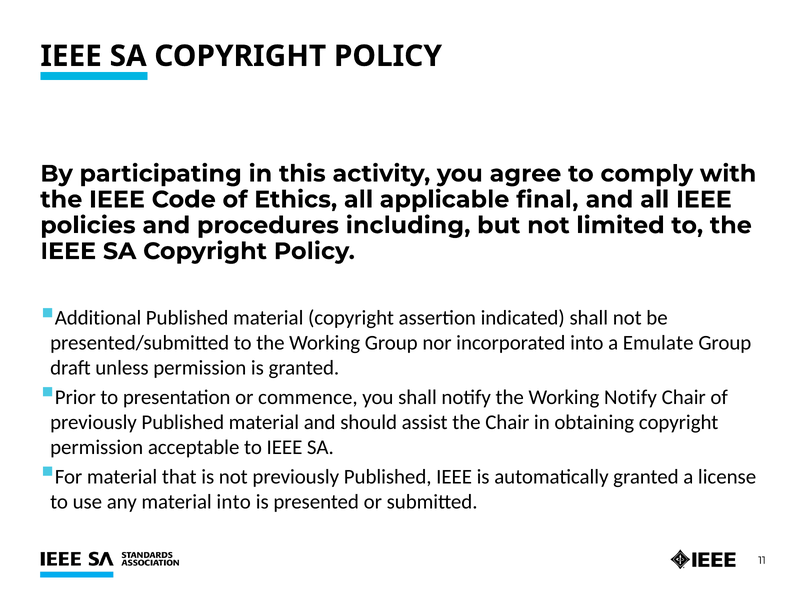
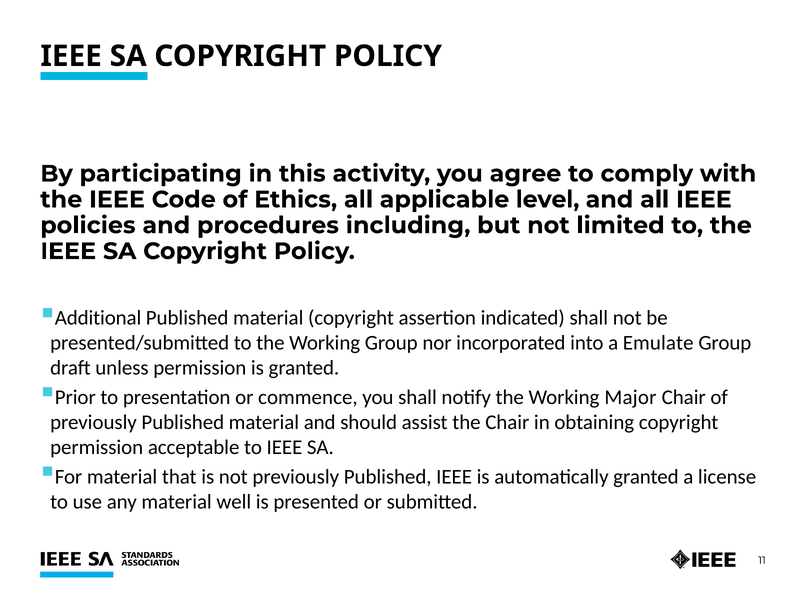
final: final -> level
Working Notify: Notify -> Major
material into: into -> well
